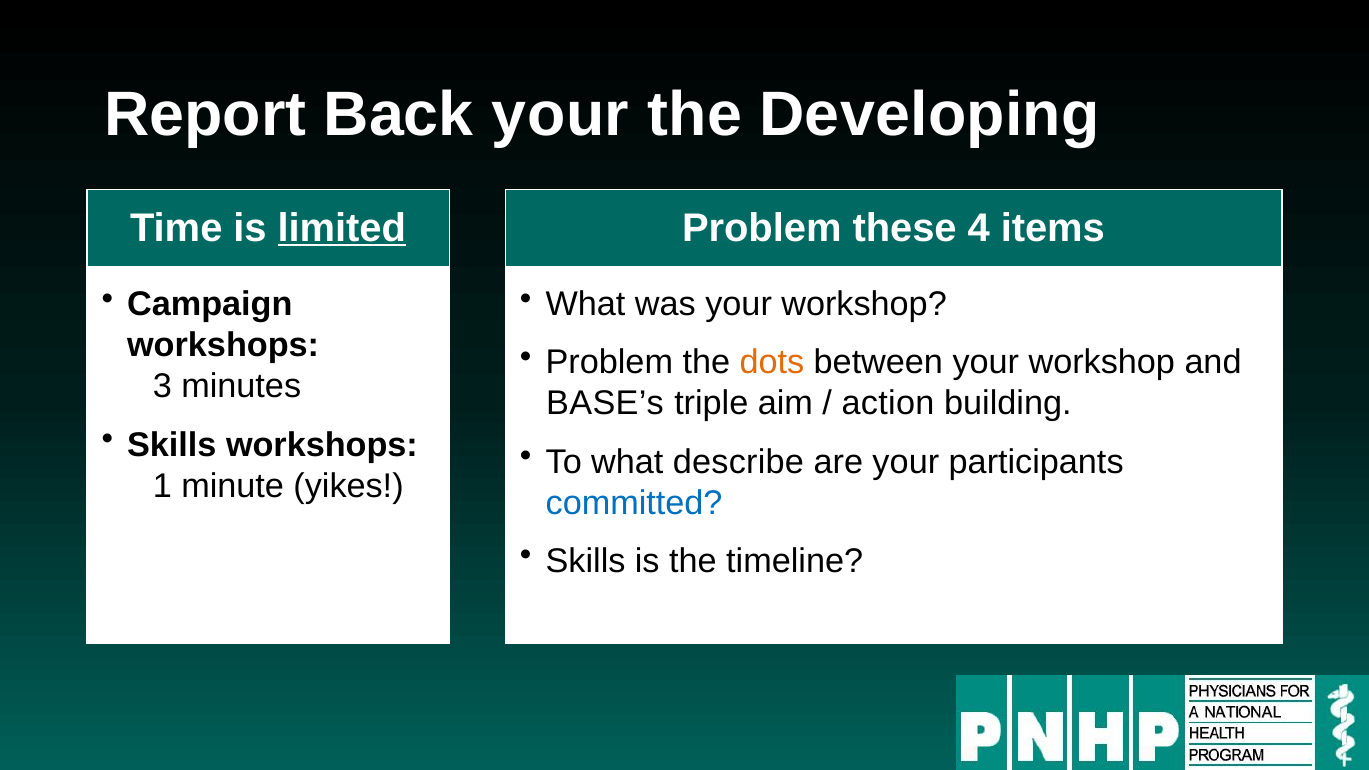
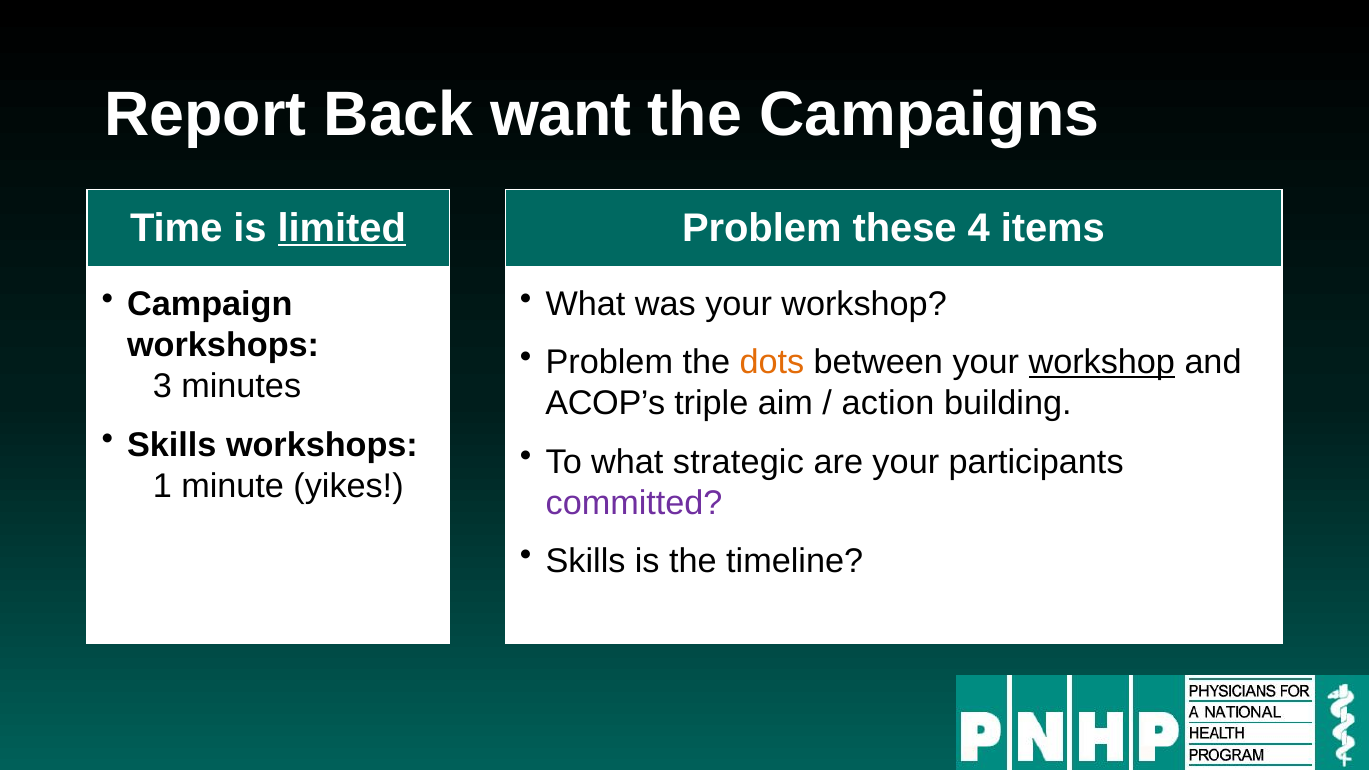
Back your: your -> want
Developing: Developing -> Campaigns
workshop at (1102, 363) underline: none -> present
BASE’s: BASE’s -> ACOP’s
describe: describe -> strategic
committed colour: blue -> purple
